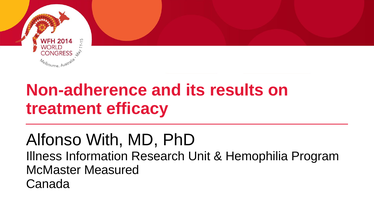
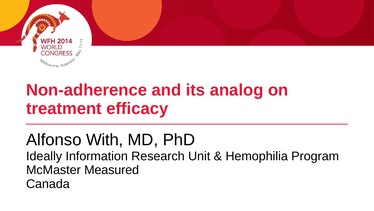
results: results -> analog
Illness: Illness -> Ideally
